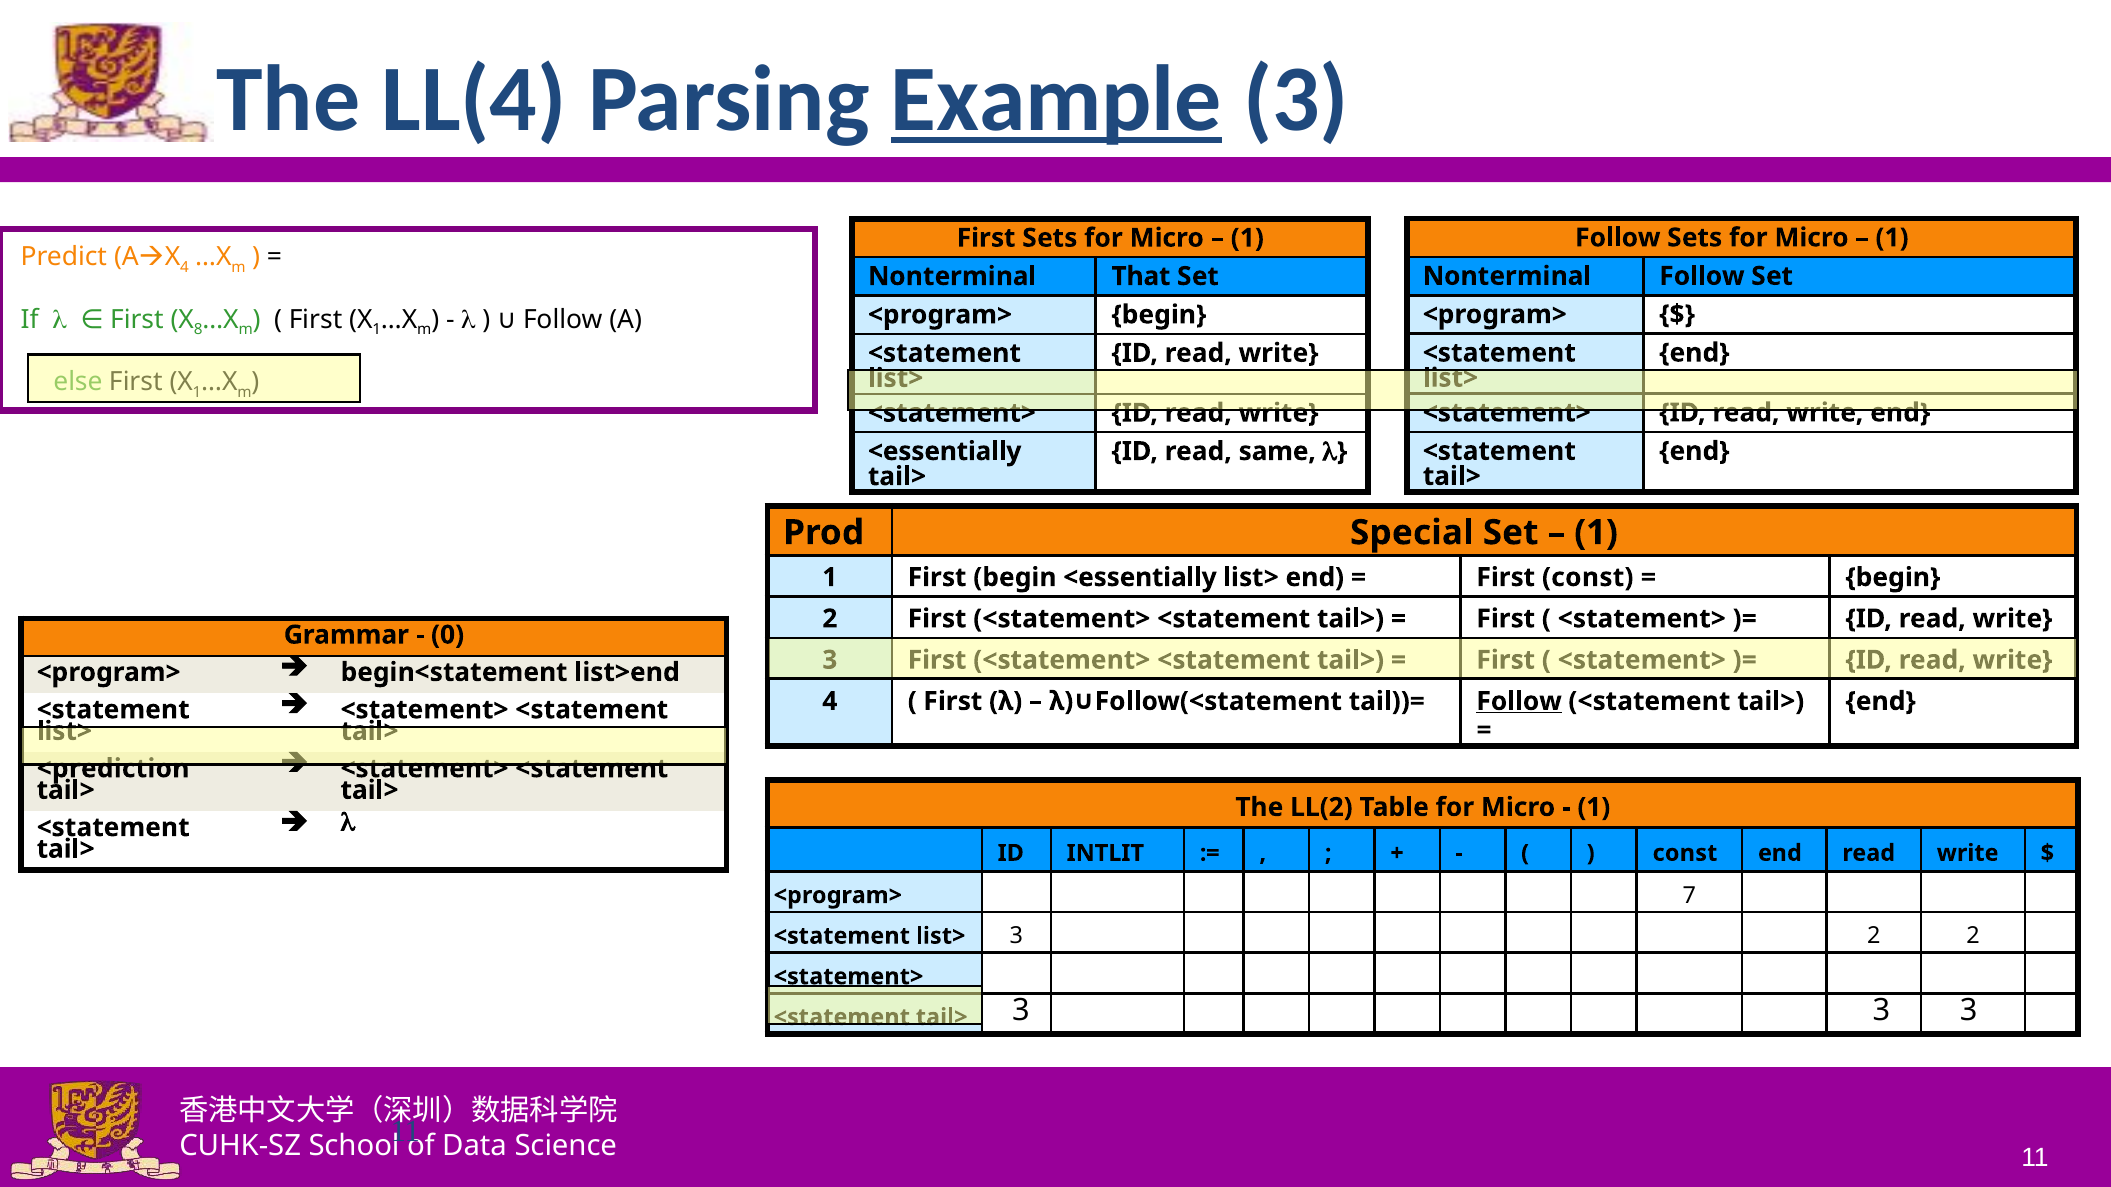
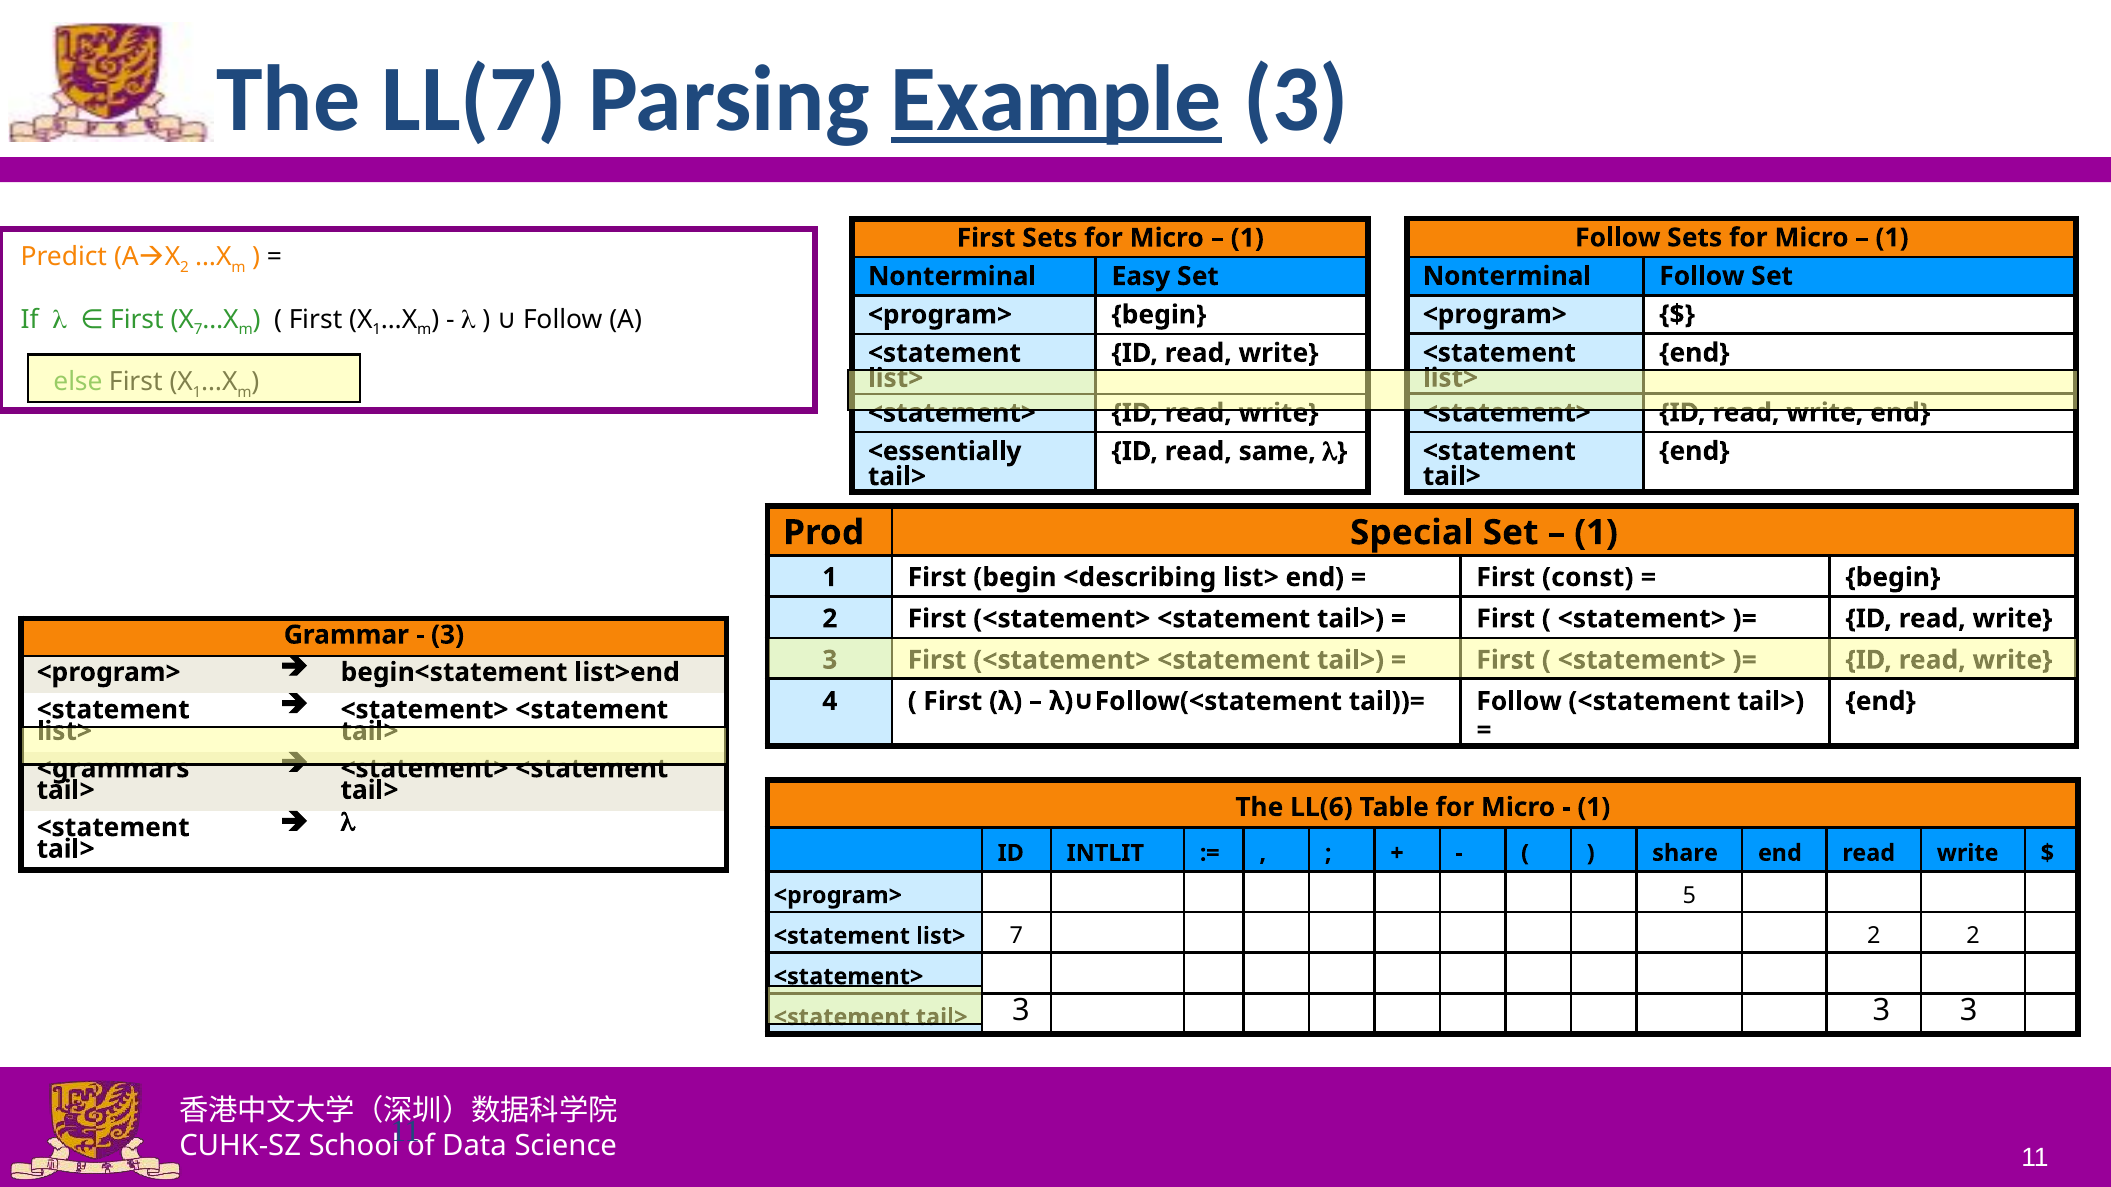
LL(4: LL(4 -> LL(7
4 at (184, 267): 4 -> 2
That: That -> Easy
8 at (198, 330): 8 -> 7
begin <essentially: <essentially -> <describing
0 at (448, 635): 0 -> 3
Follow at (1519, 702) underline: present -> none
<prediction: <prediction -> <grammars
LL(2: LL(2 -> LL(6
const at (1685, 853): const -> share
7: 7 -> 5
3 at (1016, 936): 3 -> 7
